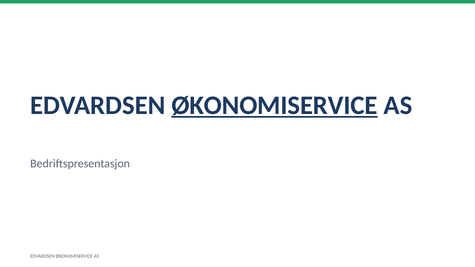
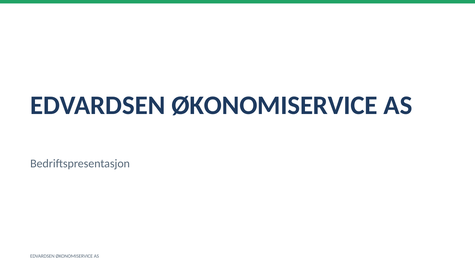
ØKONOMISERVICE at (274, 105) underline: present -> none
